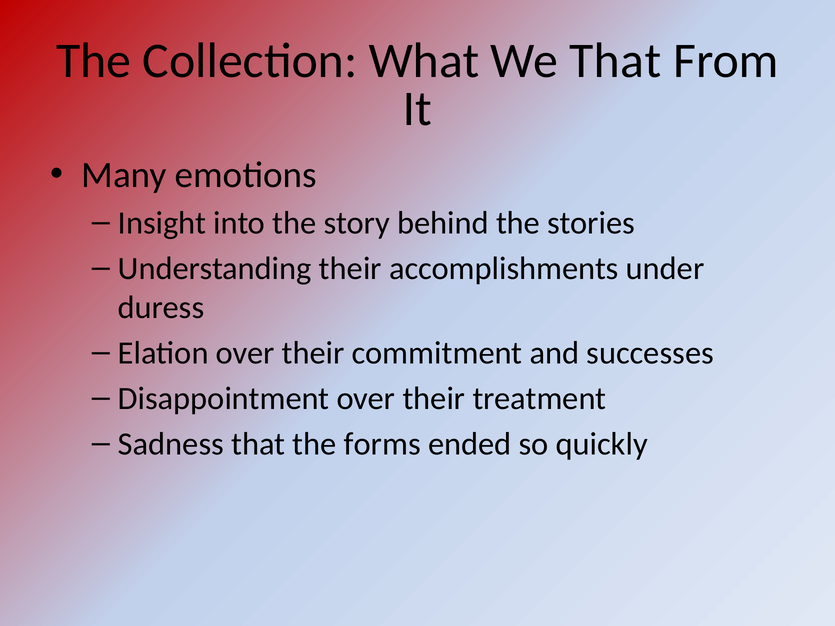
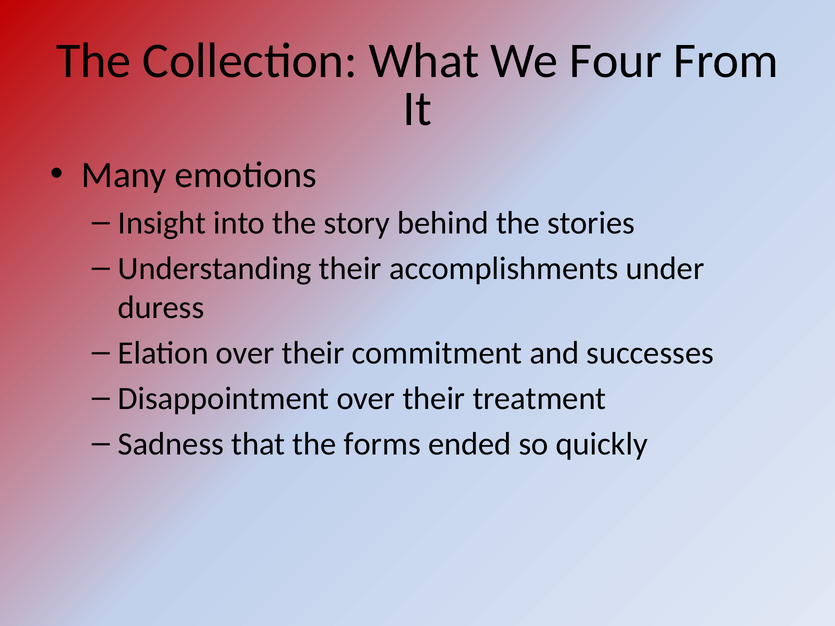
We That: That -> Four
